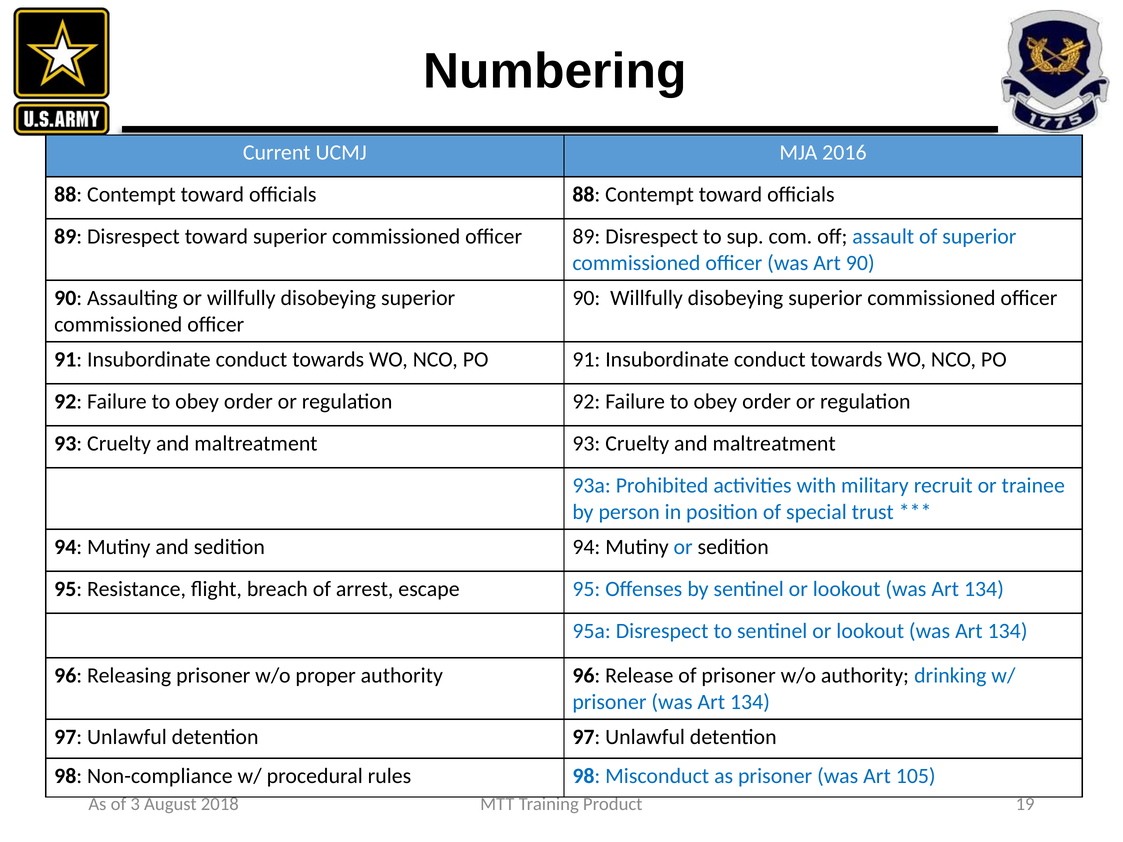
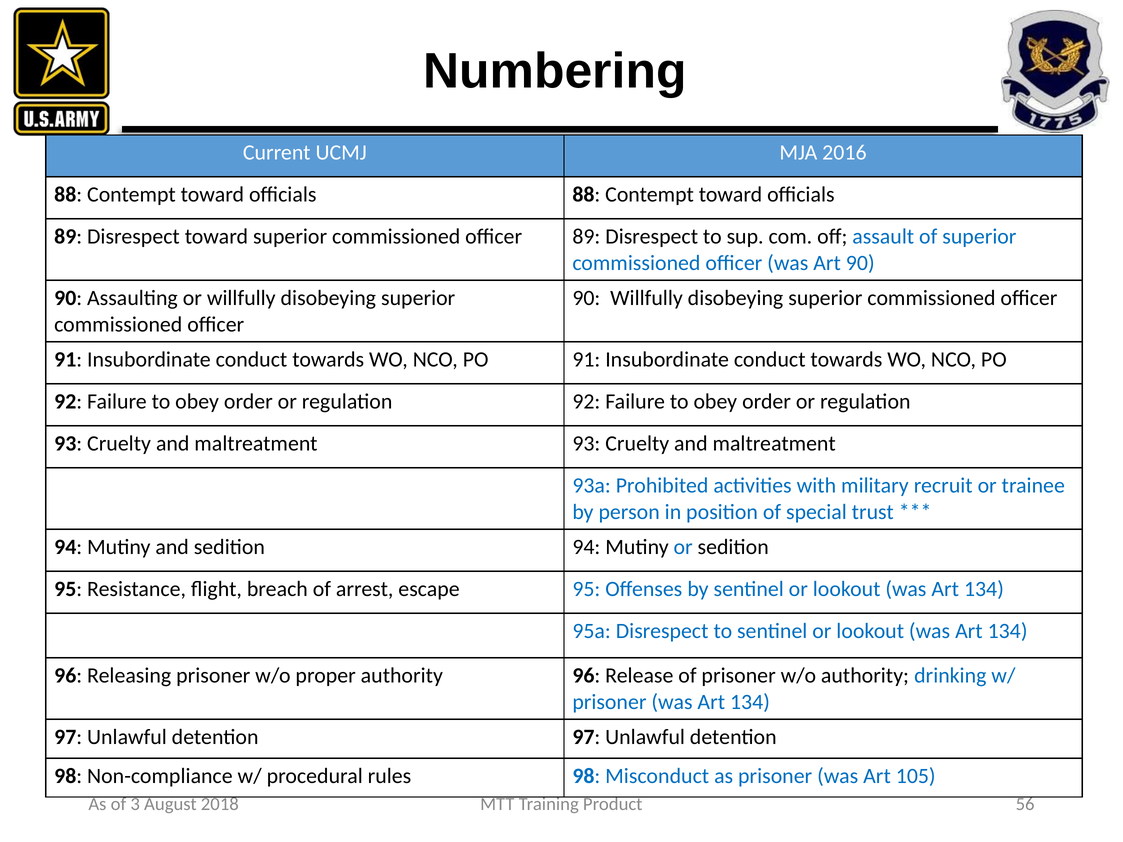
19: 19 -> 56
